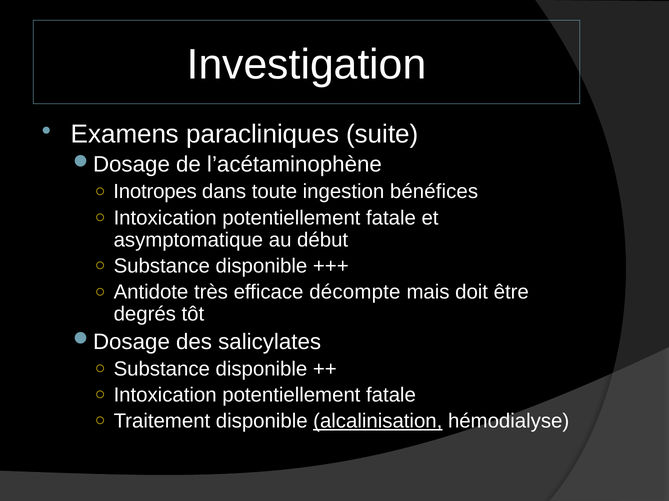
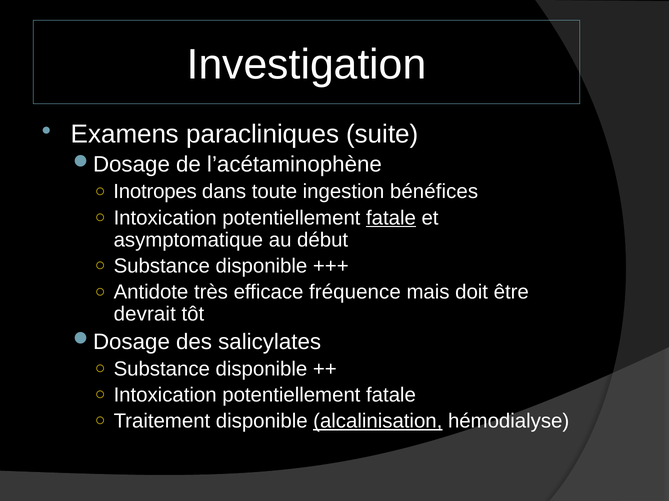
fatale at (391, 218) underline: none -> present
décompte: décompte -> fréquence
degrés: degrés -> devrait
